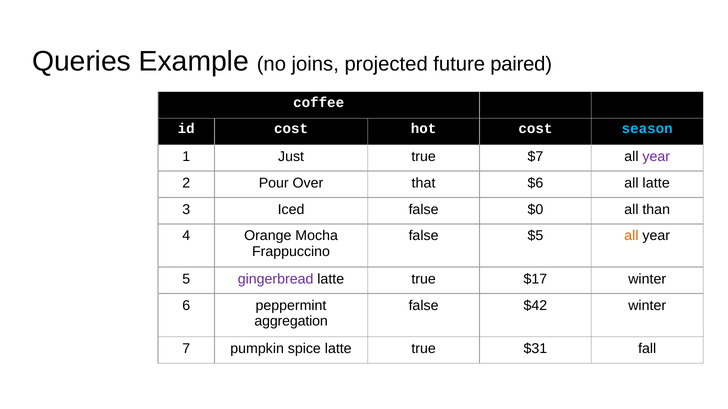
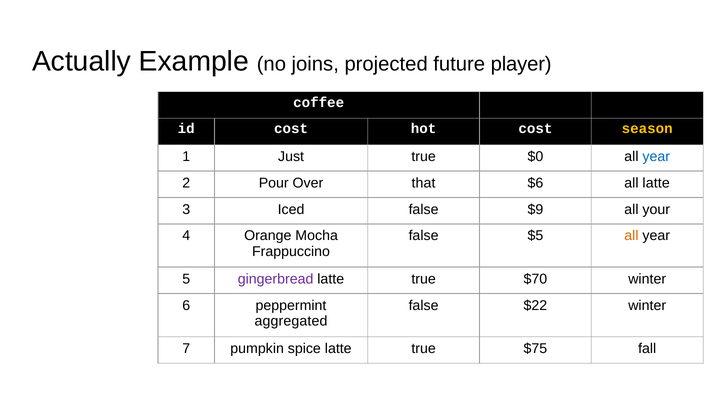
Queries: Queries -> Actually
paired: paired -> player
season colour: light blue -> yellow
$7: $7 -> $0
year at (656, 157) colour: purple -> blue
$0: $0 -> $9
than: than -> your
$17: $17 -> $70
$42: $42 -> $22
aggregation: aggregation -> aggregated
$31: $31 -> $75
